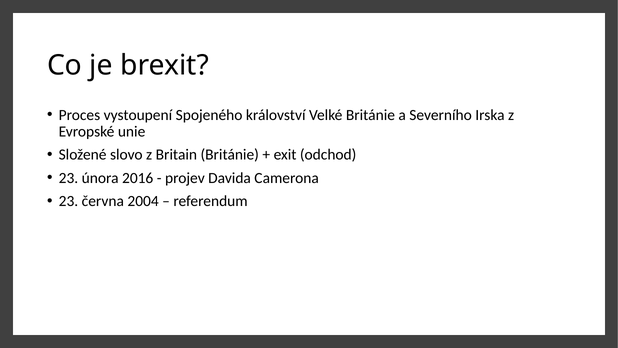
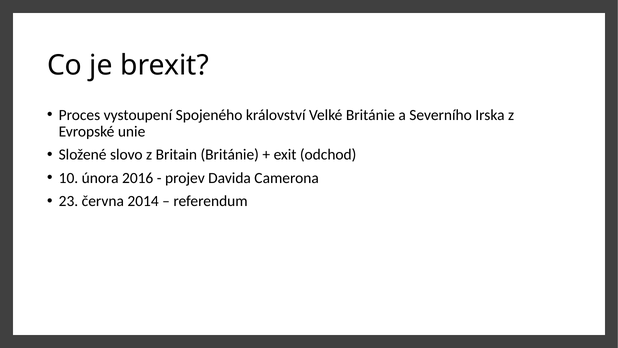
23 at (68, 178): 23 -> 10
2004: 2004 -> 2014
